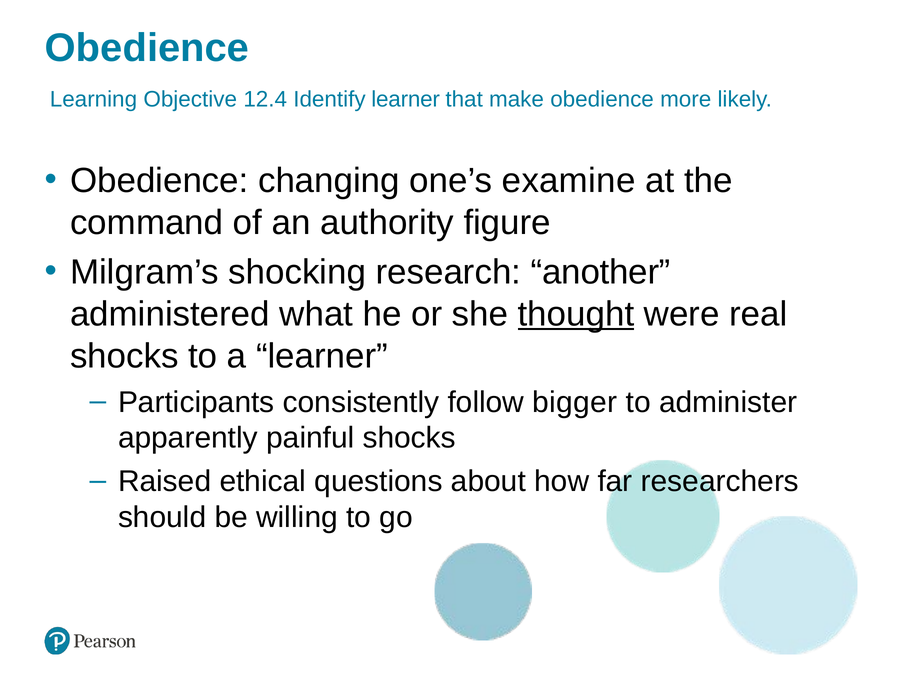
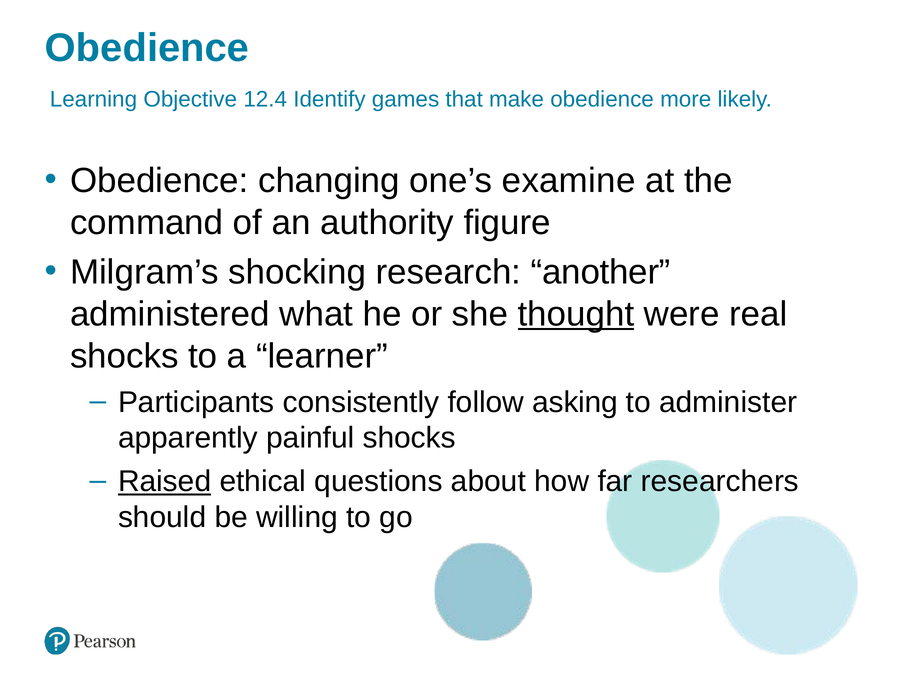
Identify learner: learner -> games
bigger: bigger -> asking
Raised underline: none -> present
